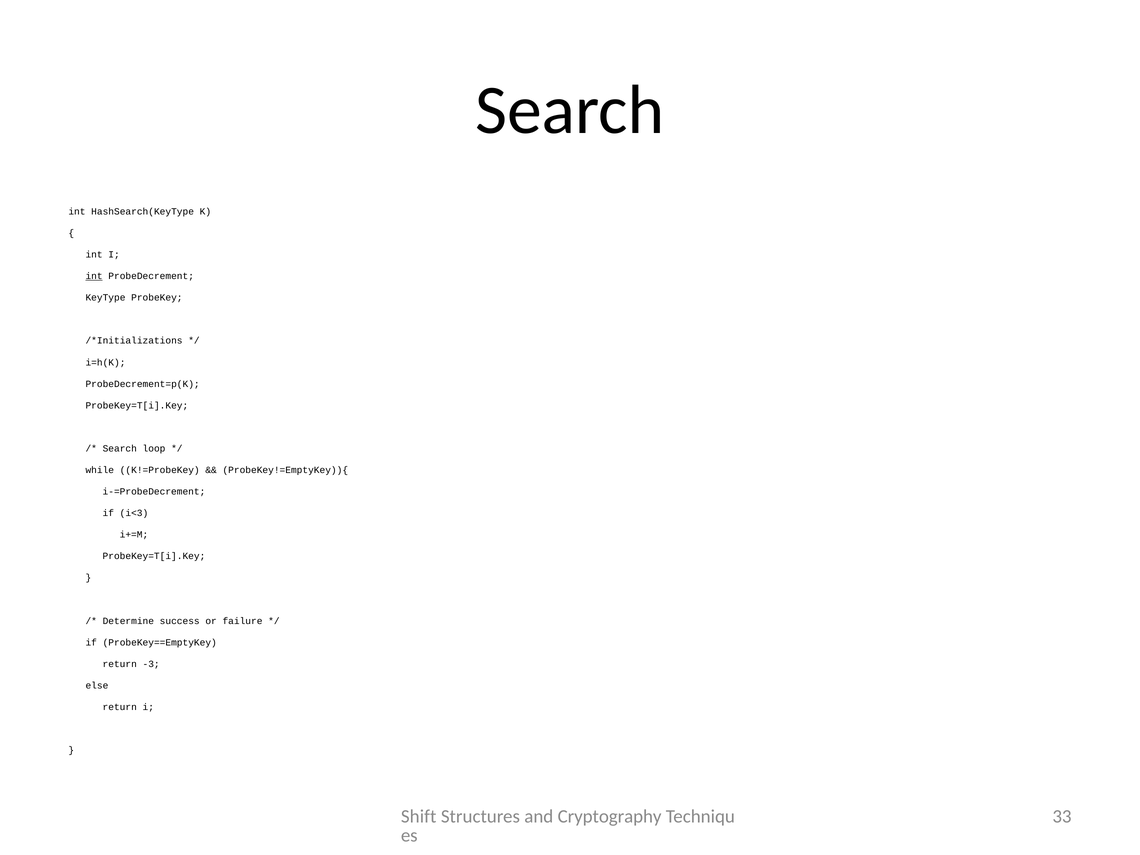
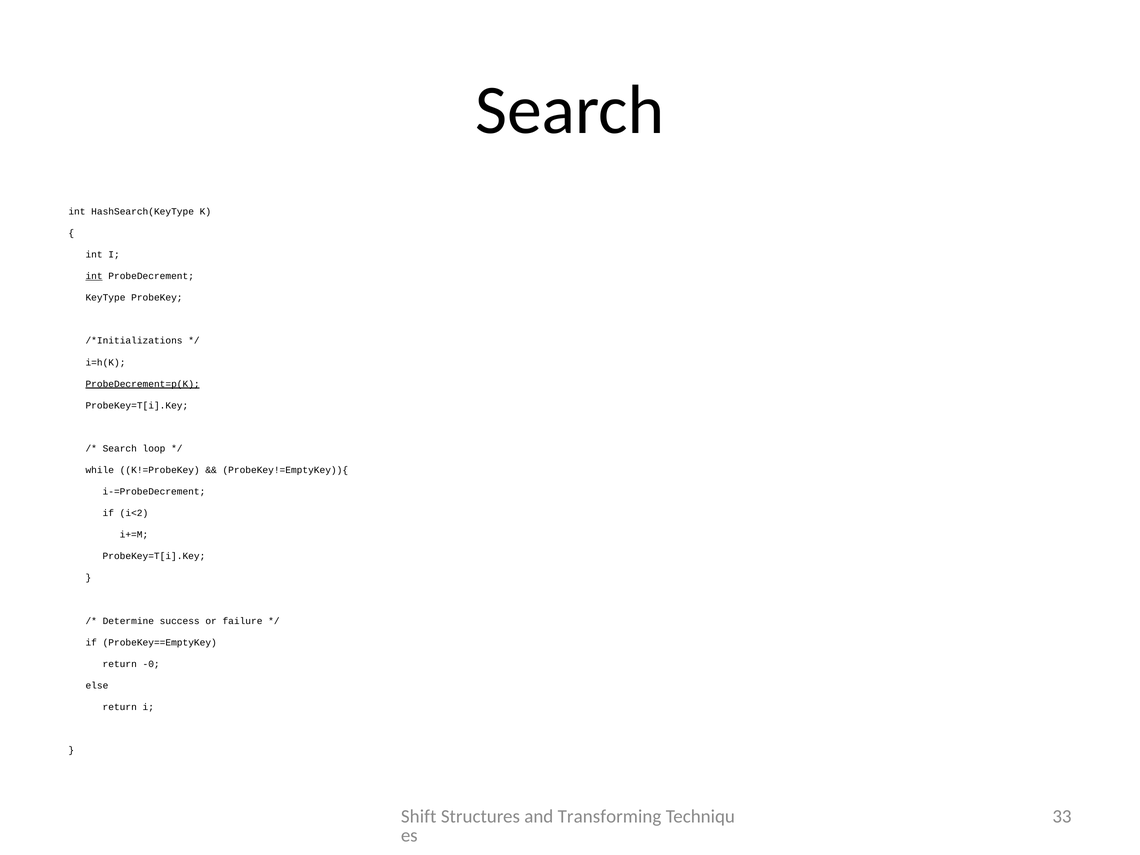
ProbeDecrement=p(K underline: none -> present
i<3: i<3 -> i<2
-3: -3 -> -0
Cryptography: Cryptography -> Transforming
